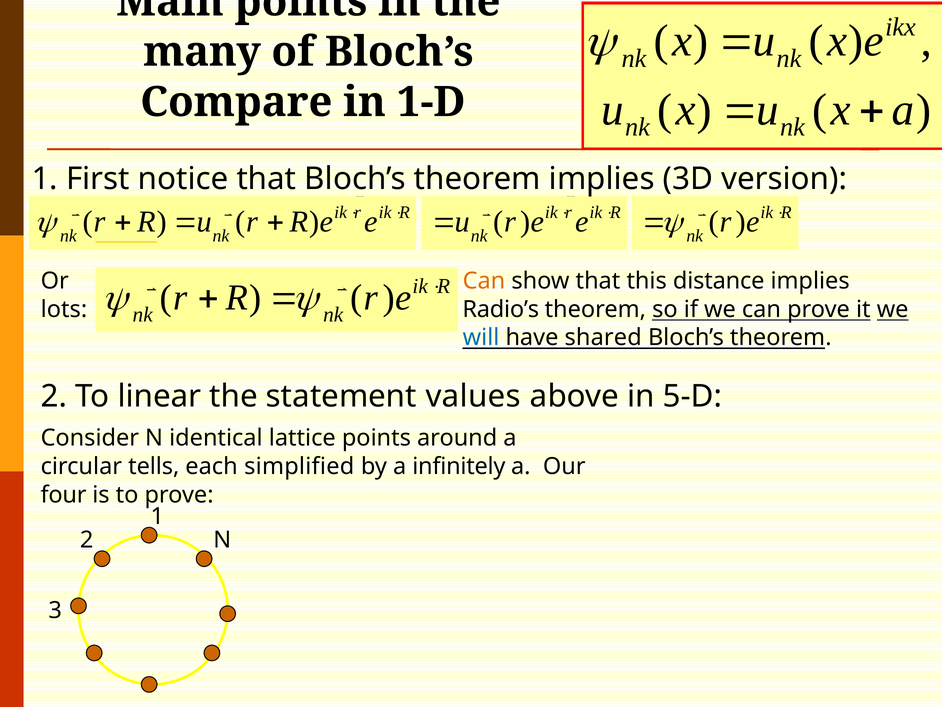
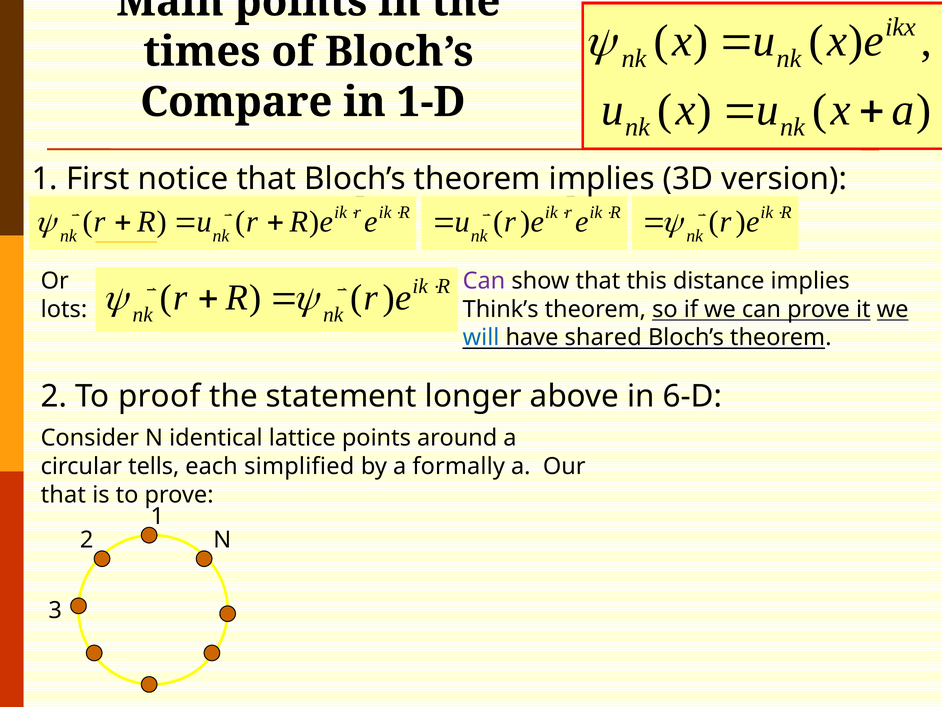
many: many -> times
Can at (484, 281) colour: orange -> purple
Radio’s: Radio’s -> Think’s
linear: linear -> proof
values: values -> longer
5-D: 5-D -> 6-D
infinitely: infinitely -> formally
four at (64, 494): four -> that
